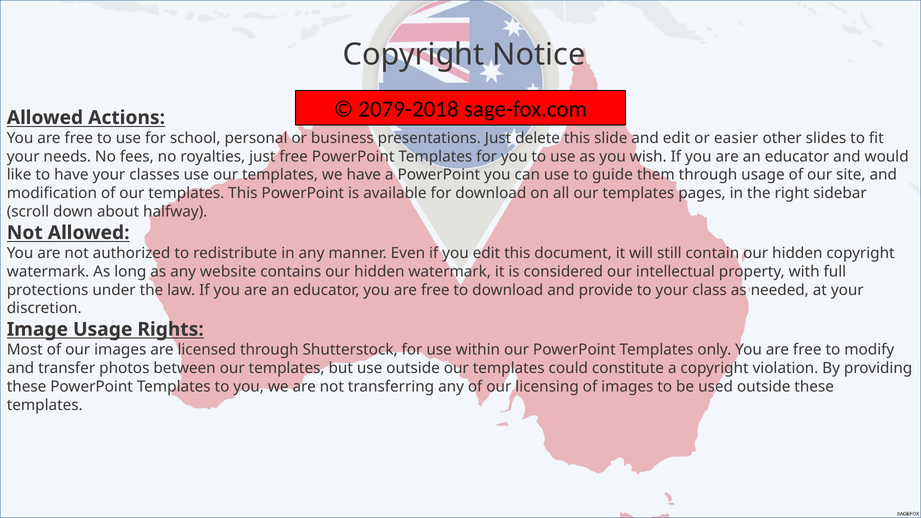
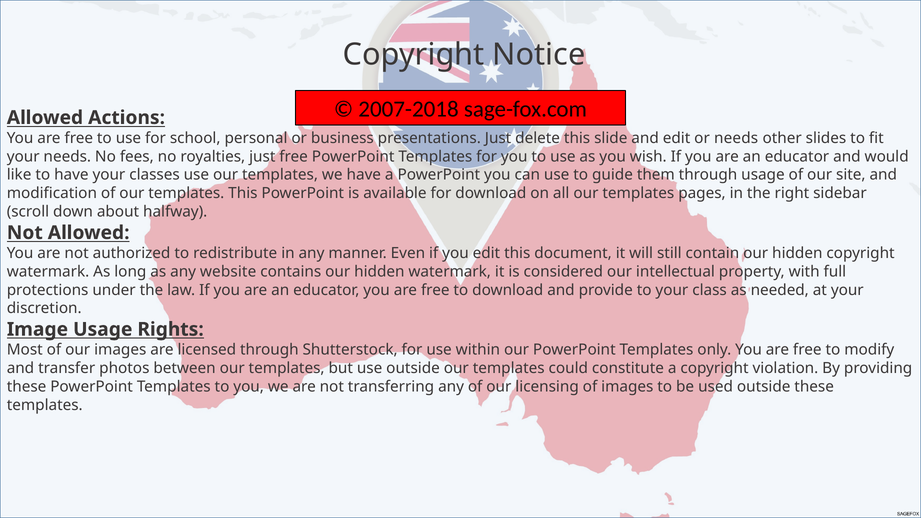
2079-2018: 2079-2018 -> 2007-2018
or easier: easier -> needs
